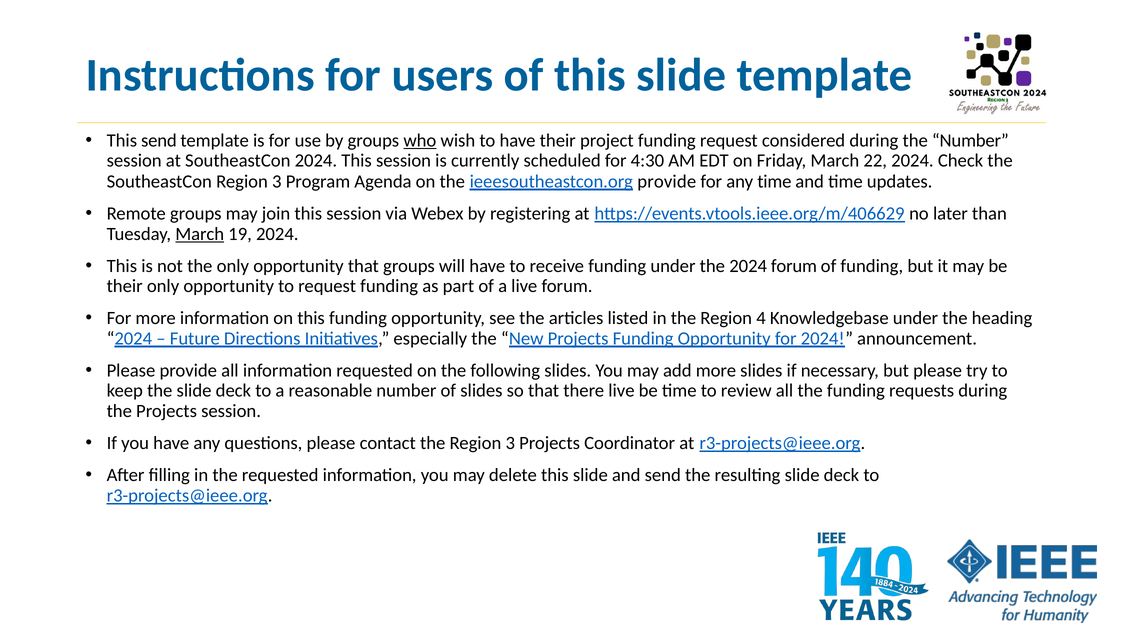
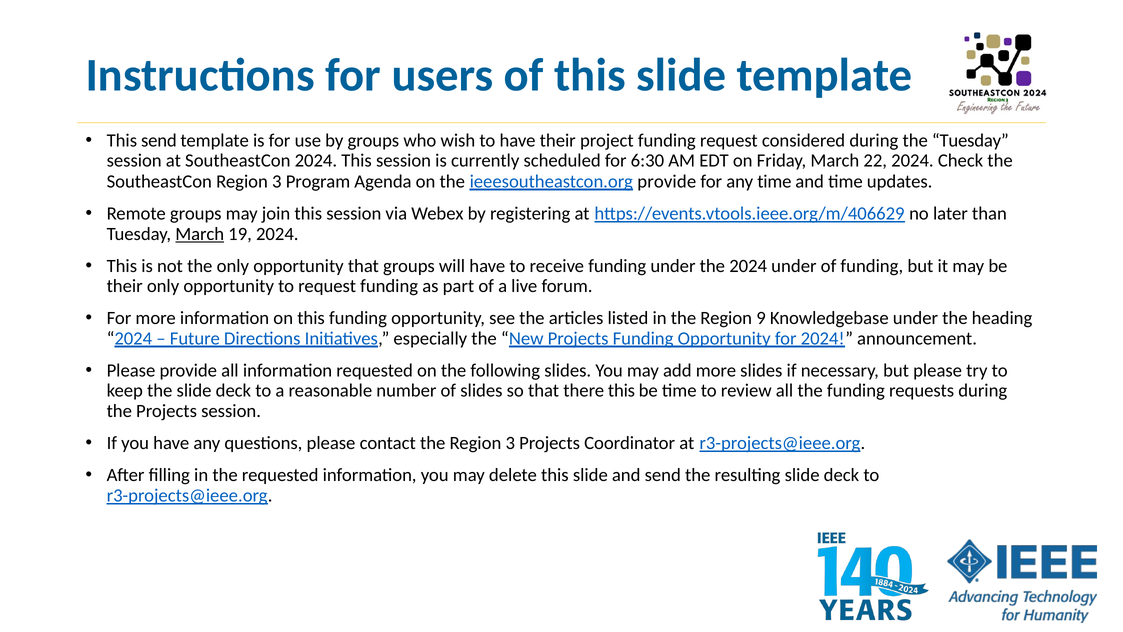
who underline: present -> none
the Number: Number -> Tuesday
4:30: 4:30 -> 6:30
2024 forum: forum -> under
4: 4 -> 9
there live: live -> this
